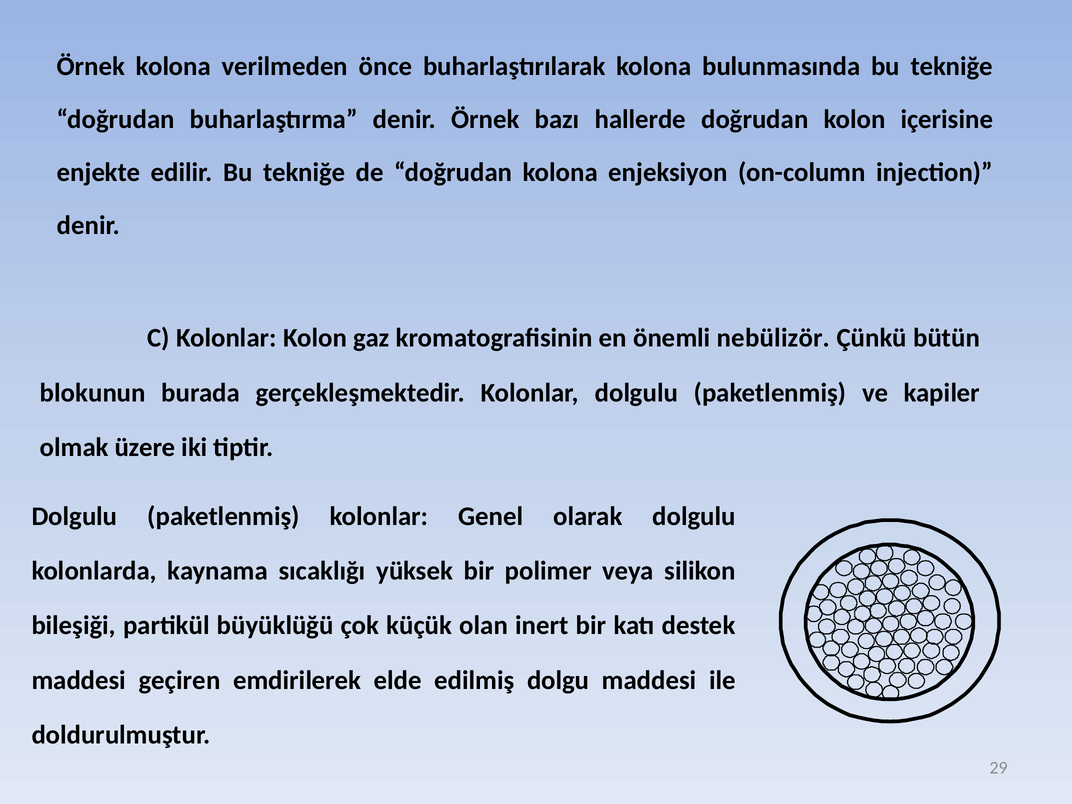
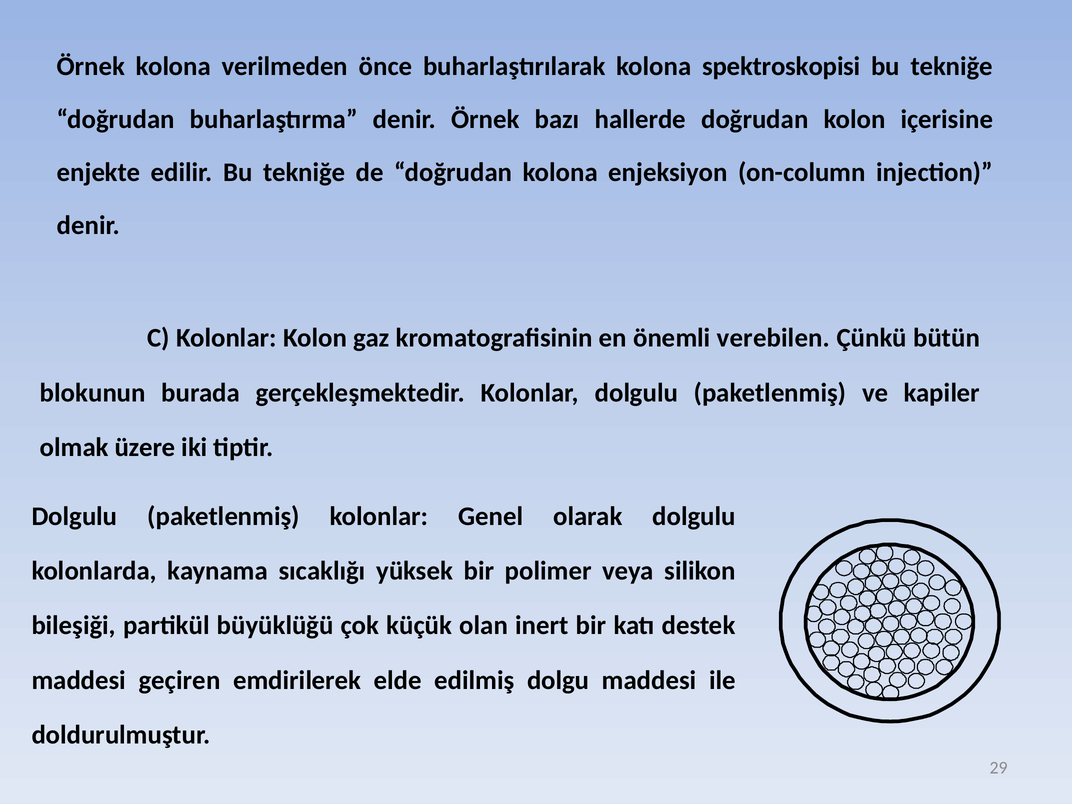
bulunmasında: bulunmasında -> spektroskopisi
nebülizör: nebülizör -> verebilen
